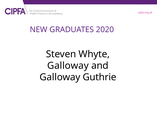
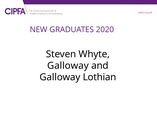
Guthrie: Guthrie -> Lothian
